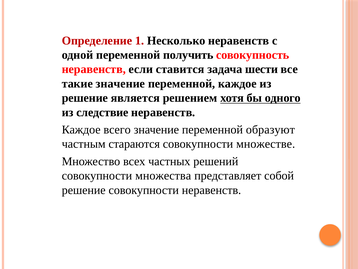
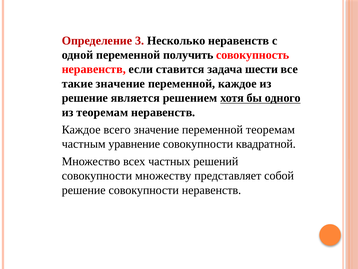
1: 1 -> 3
из следствие: следствие -> теоремам
переменной образуют: образуют -> теоремам
стараются: стараются -> уравнение
множестве: множестве -> квадратной
множества: множества -> множеству
